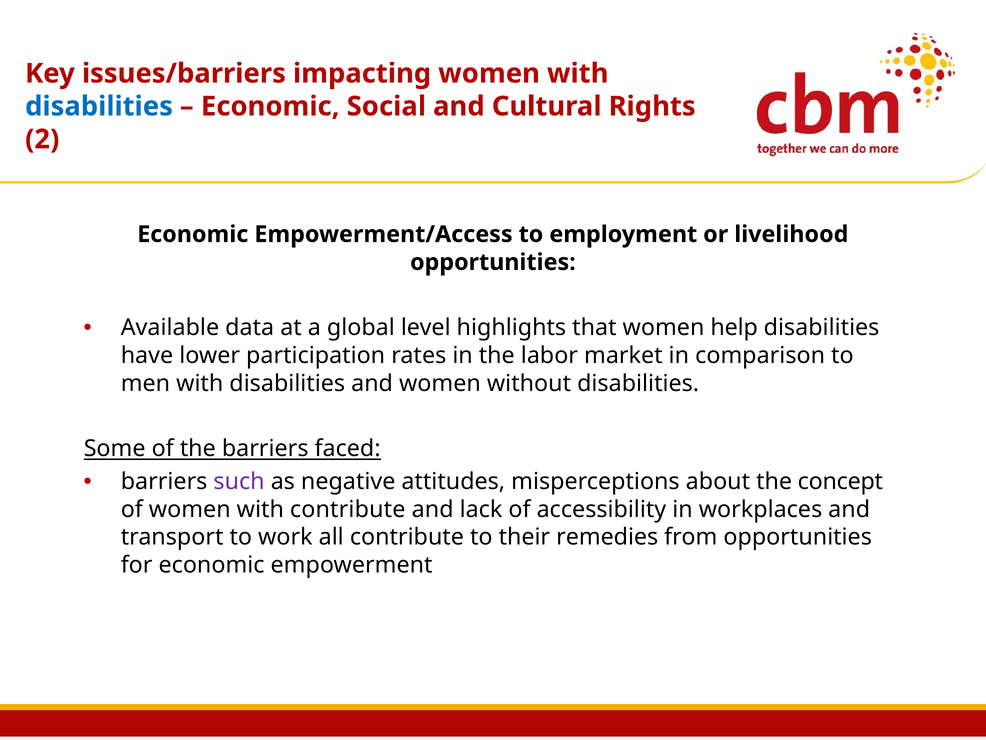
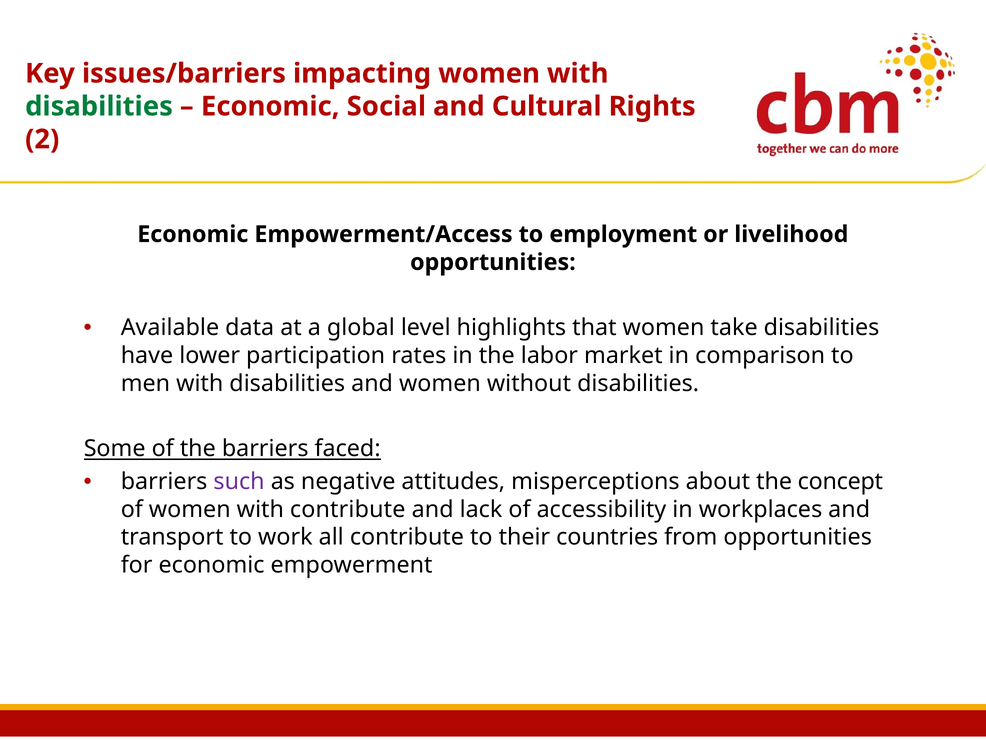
disabilities at (99, 106) colour: blue -> green
help: help -> take
remedies: remedies -> countries
